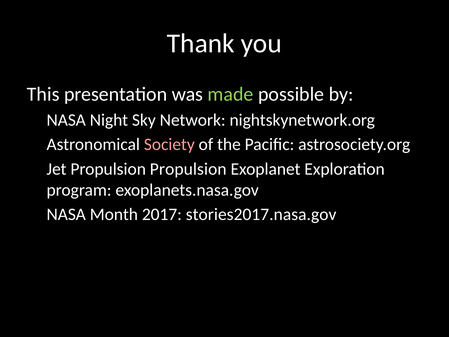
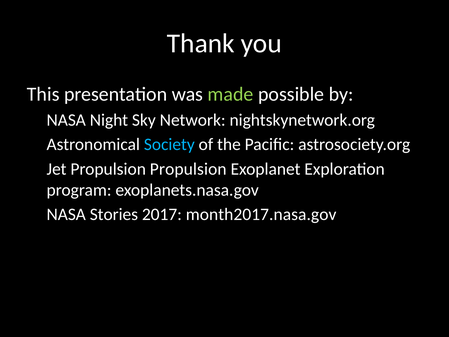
Society colour: pink -> light blue
Month: Month -> Stories
stories2017.nasa.gov: stories2017.nasa.gov -> month2017.nasa.gov
